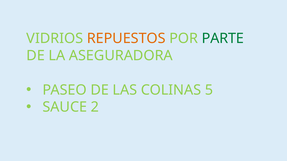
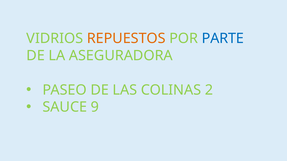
PARTE colour: green -> blue
5: 5 -> 2
2: 2 -> 9
